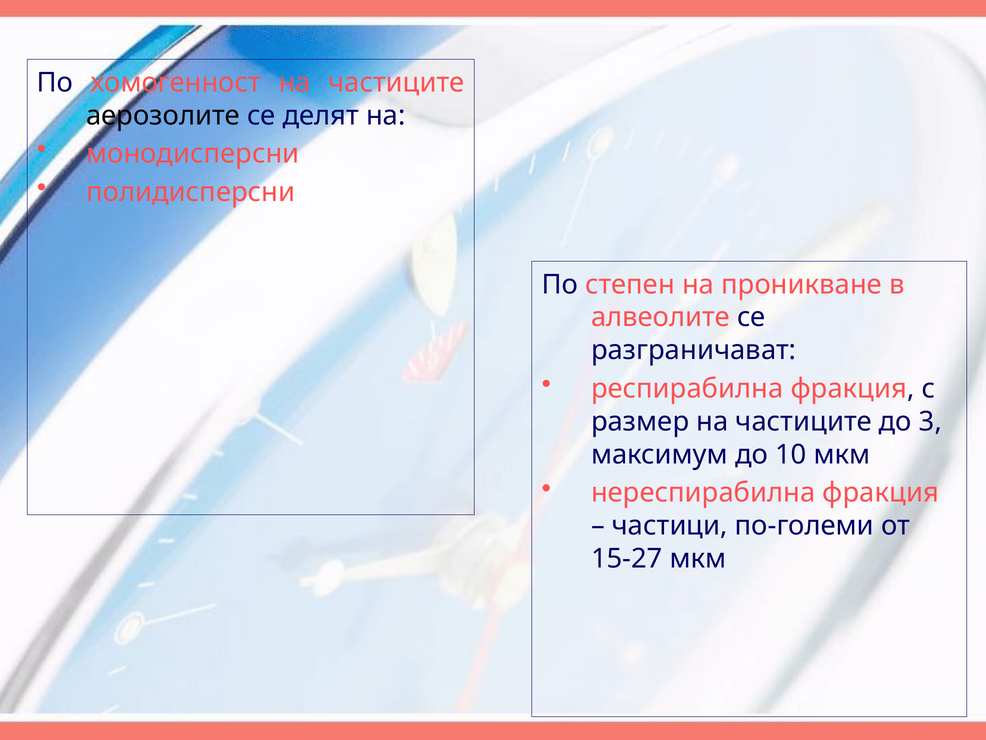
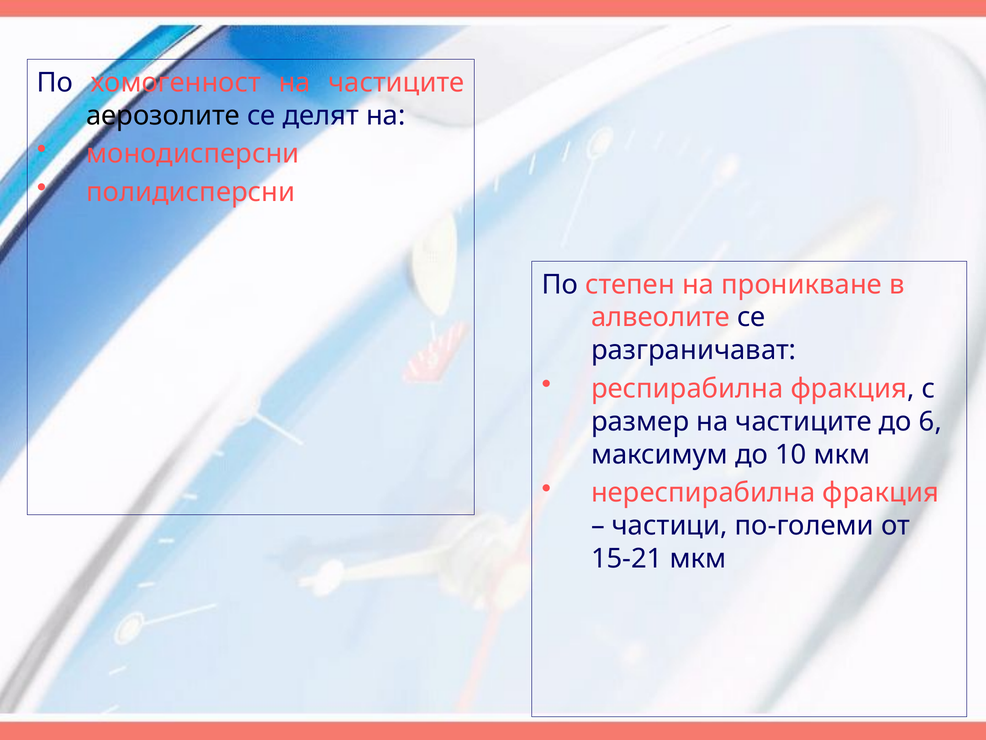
3: 3 -> 6
15-27: 15-27 -> 15-21
